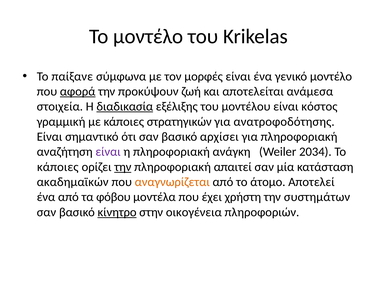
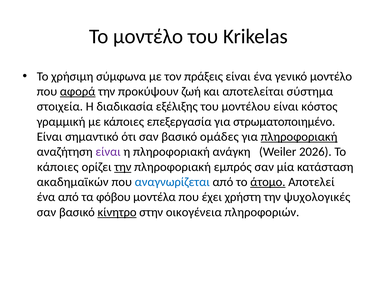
παίξανε: παίξανε -> χρήσιμη
μορφές: μορφές -> πράξεις
ανάμεσα: ανάμεσα -> σύστημα
διαδικασία underline: present -> none
στρατηγικών: στρατηγικών -> επεξεργασία
ανατροφοδότησης: ανατροφοδότησης -> στρωματοποιημένο
αρχίσει: αρχίσει -> ομάδες
πληροφοριακή at (299, 137) underline: none -> present
2034: 2034 -> 2026
απαιτεί: απαιτεί -> εμπρός
αναγνωρίζεται colour: orange -> blue
άτομο underline: none -> present
συστημάτων: συστημάτων -> ψυχολογικές
